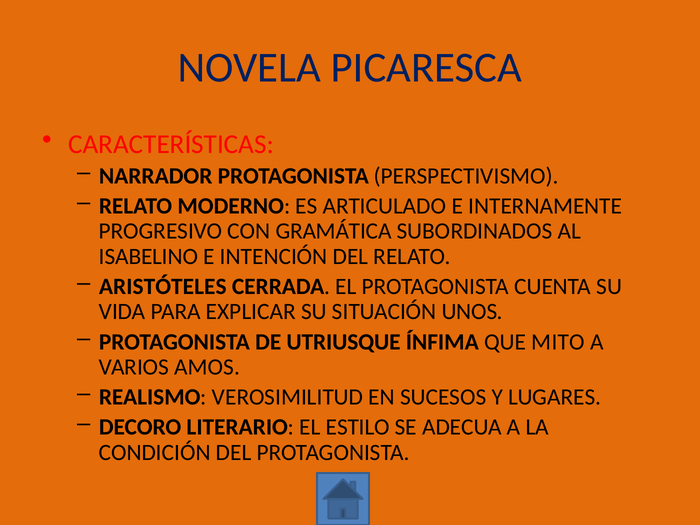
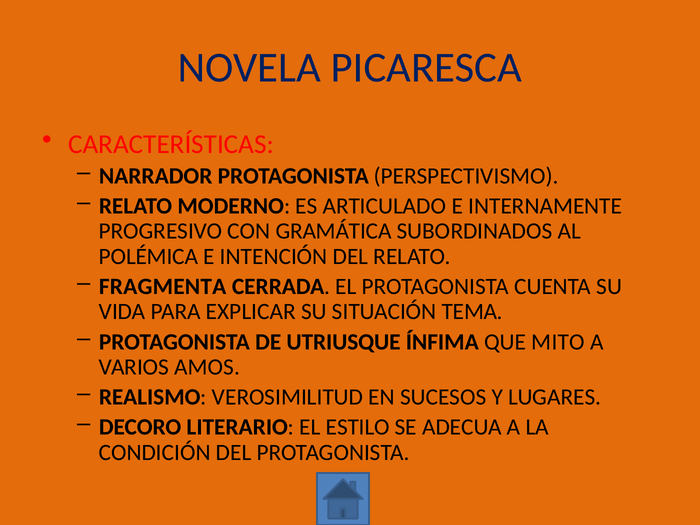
ISABELINO: ISABELINO -> POLÉMICA
ARISTÓTELES: ARISTÓTELES -> FRAGMENTA
UNOS: UNOS -> TEMA
